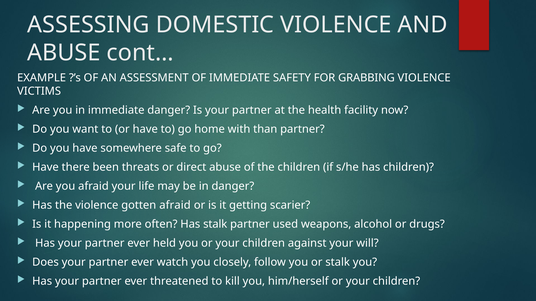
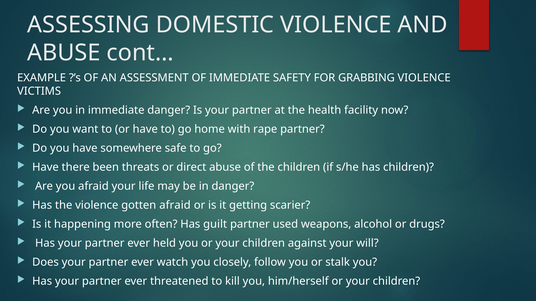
than: than -> rape
Has stalk: stalk -> guilt
